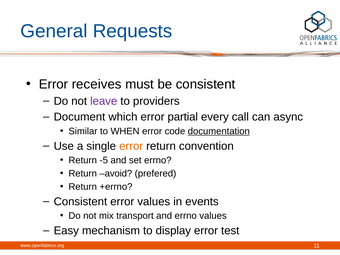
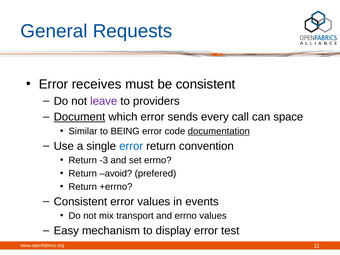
Document underline: none -> present
partial: partial -> sends
async: async -> space
WHEN: WHEN -> BEING
error at (131, 146) colour: orange -> blue
-5: -5 -> -3
